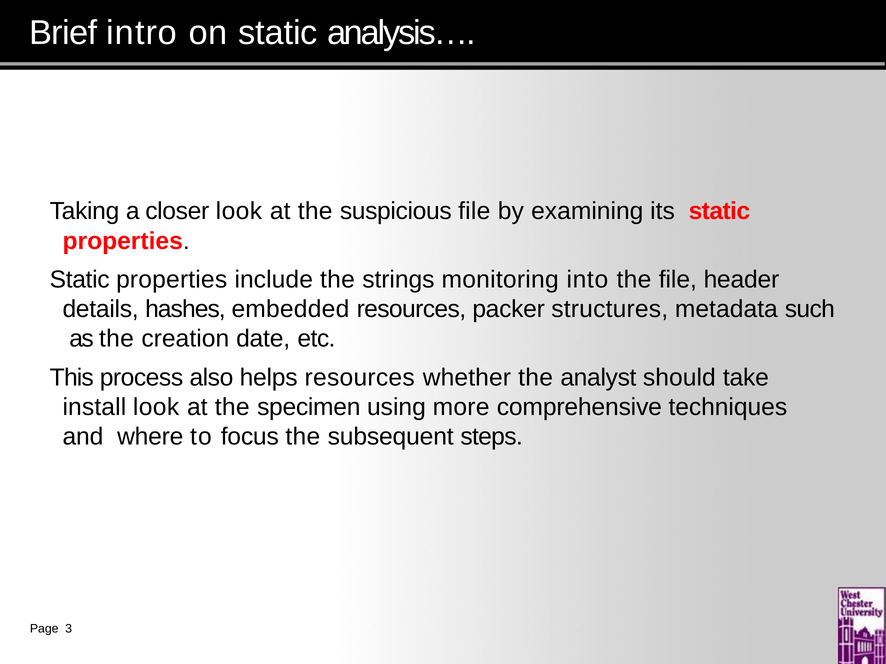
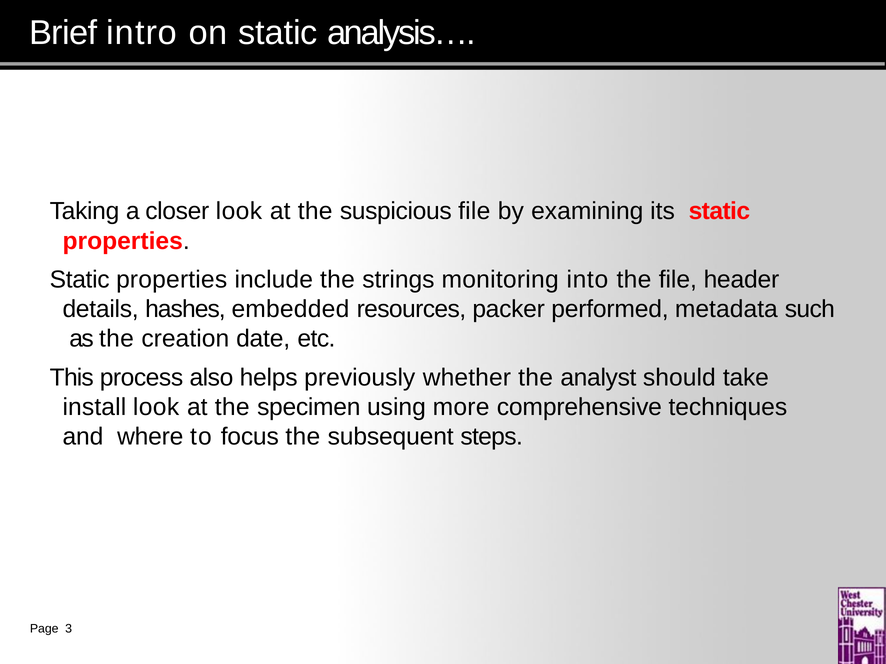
structures: structures -> performed
helps resources: resources -> previously
